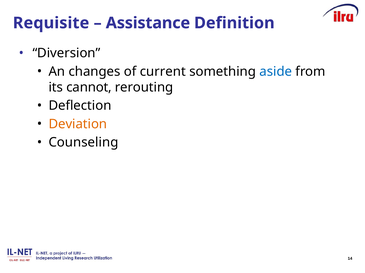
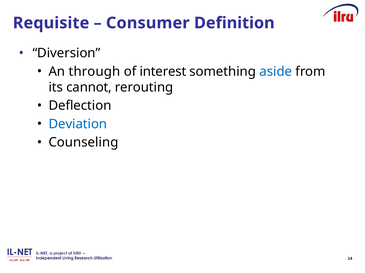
Assistance: Assistance -> Consumer
changes: changes -> through
current: current -> interest
Deviation colour: orange -> blue
